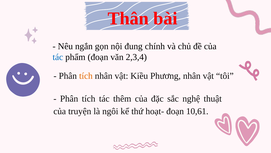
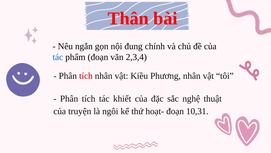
tích at (86, 76) colour: orange -> red
thêm: thêm -> khiết
10,61: 10,61 -> 10,31
